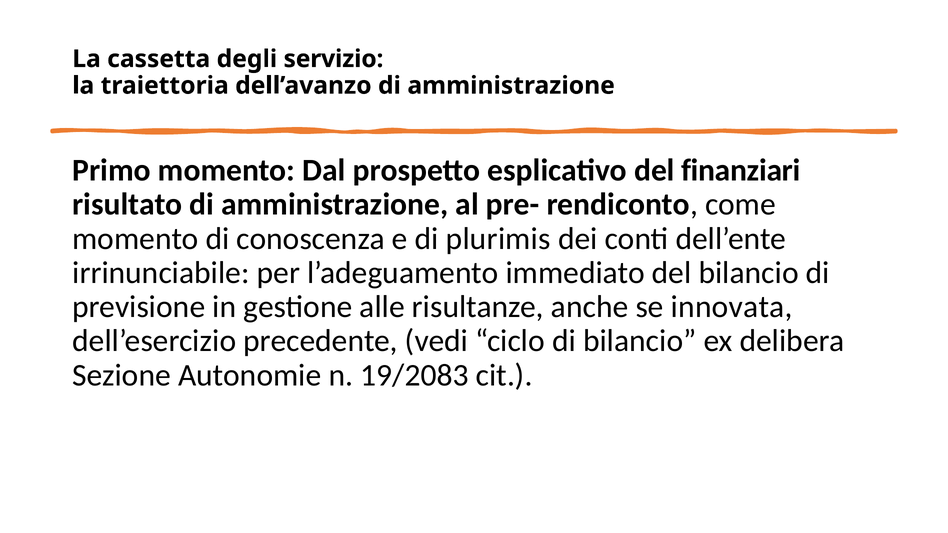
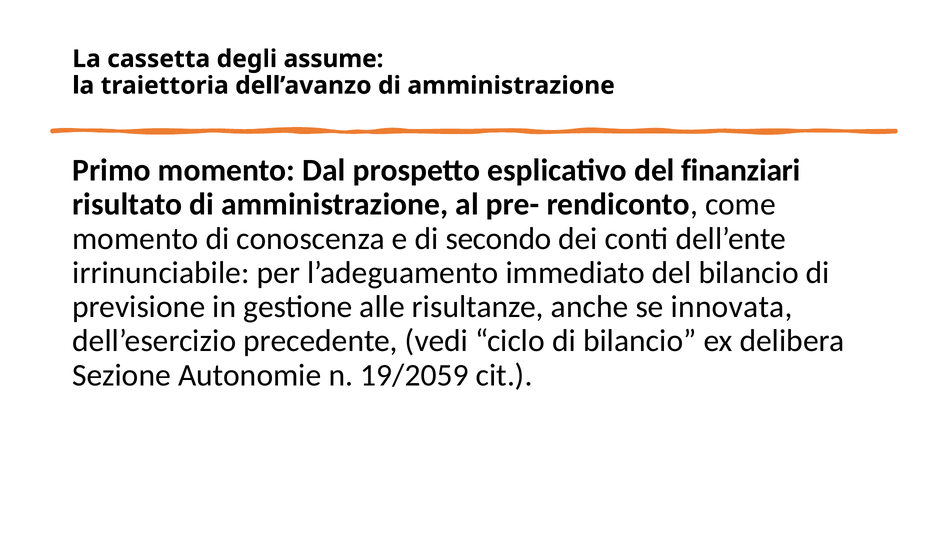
servizio: servizio -> assume
plurimis: plurimis -> secondo
19/2083: 19/2083 -> 19/2059
